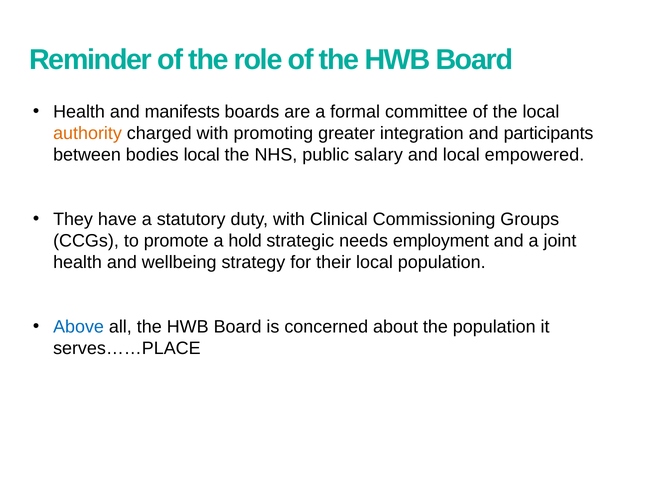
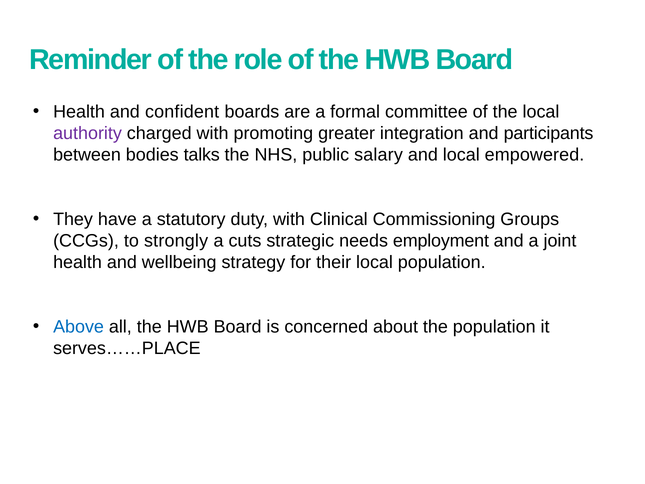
manifests: manifests -> confident
authority colour: orange -> purple
bodies local: local -> talks
promote: promote -> strongly
hold: hold -> cuts
